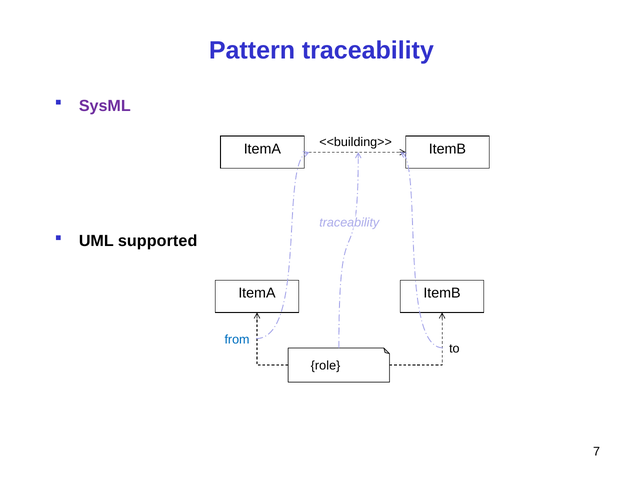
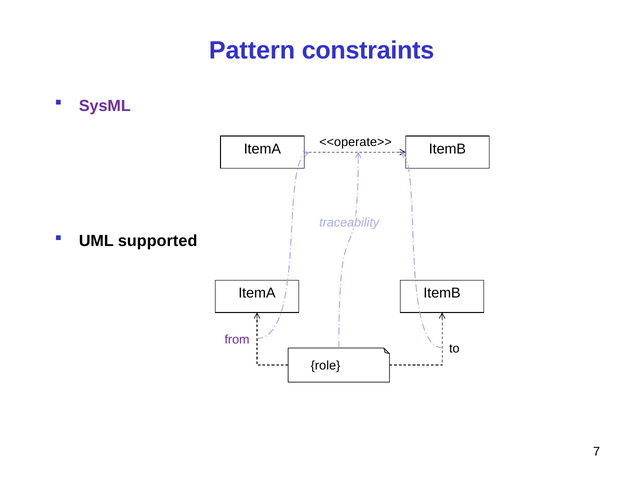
Pattern traceability: traceability -> constraints
<<building>>: <<building>> -> <<operate>>
from colour: blue -> purple
